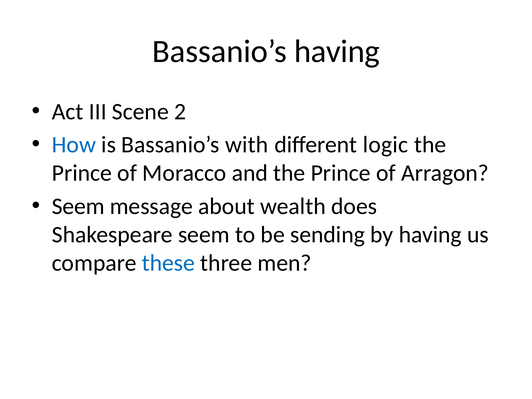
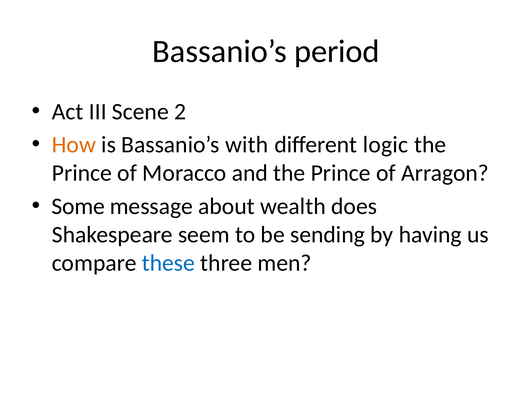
Bassanio’s having: having -> period
How colour: blue -> orange
Seem at (78, 206): Seem -> Some
